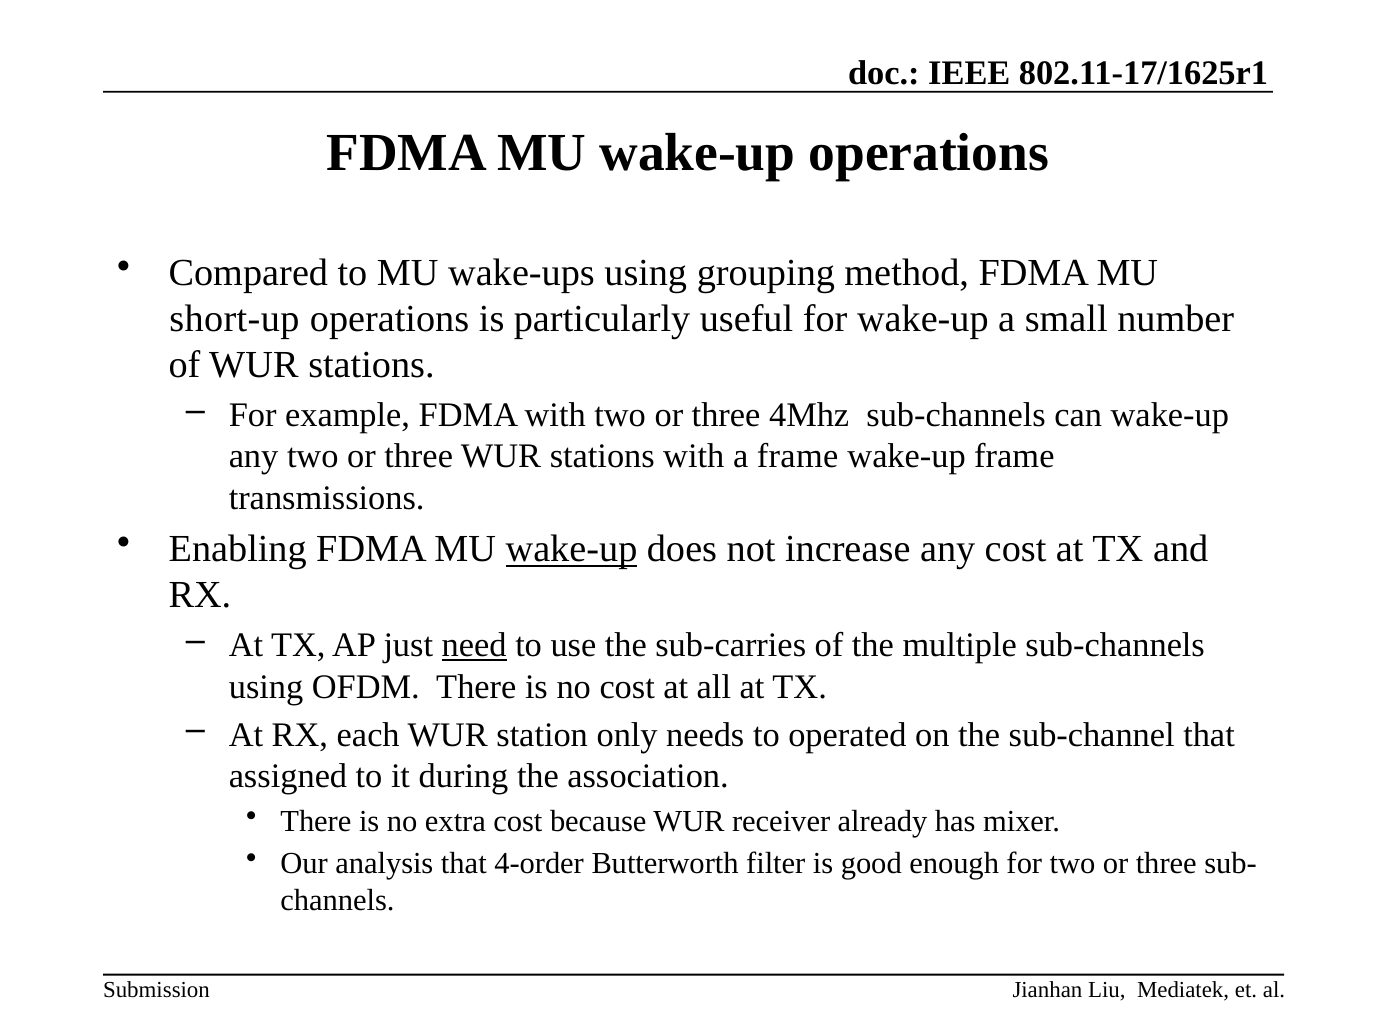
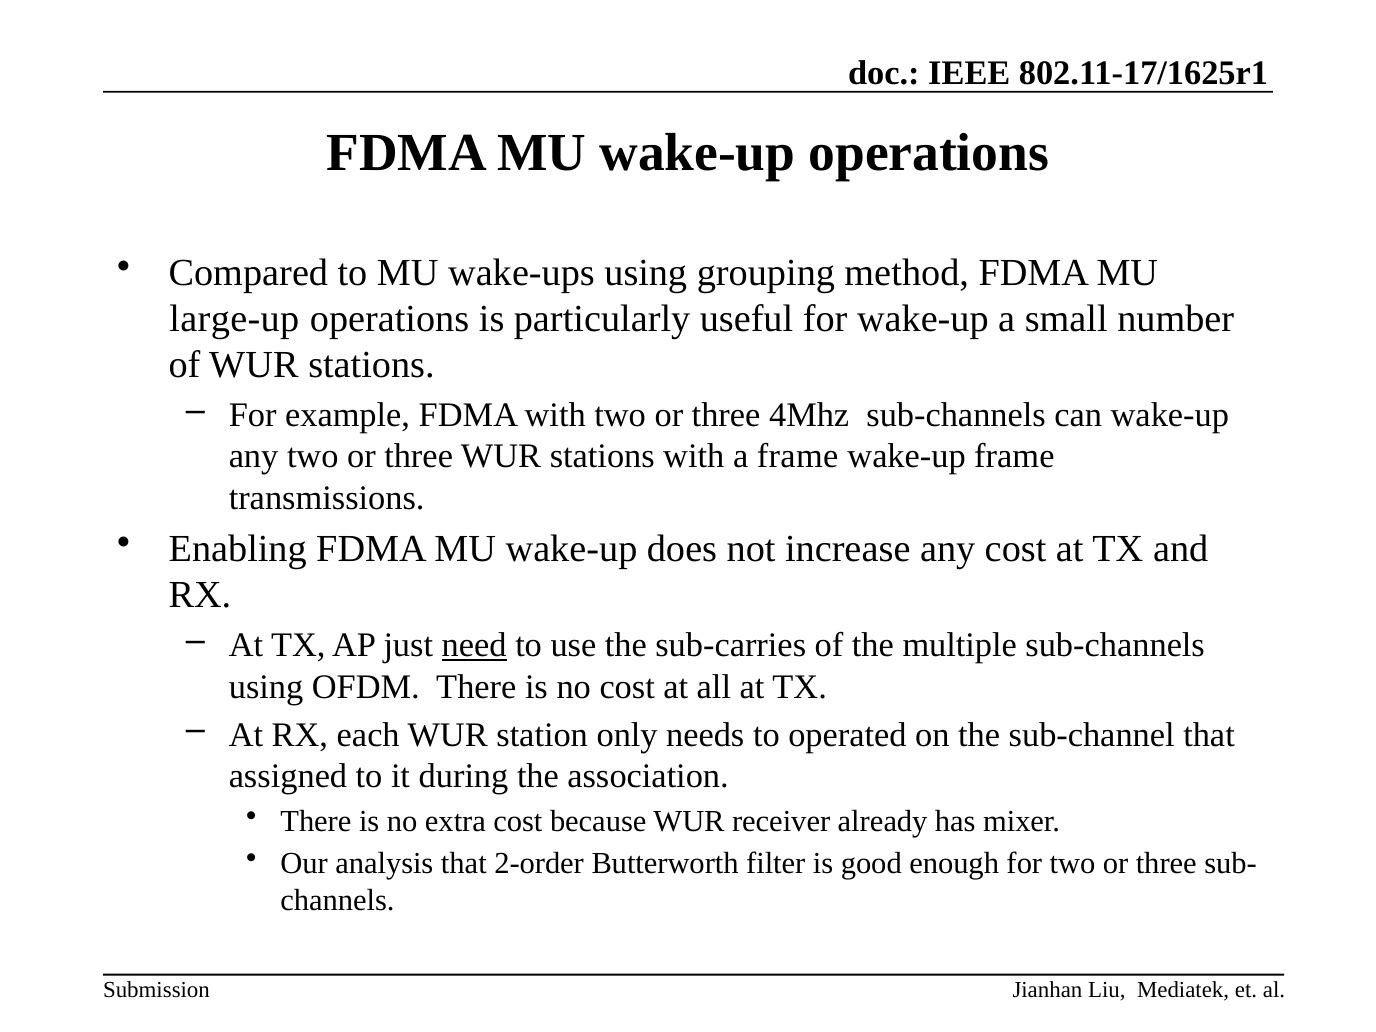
short-up: short-up -> large-up
wake-up at (572, 549) underline: present -> none
4-order: 4-order -> 2-order
